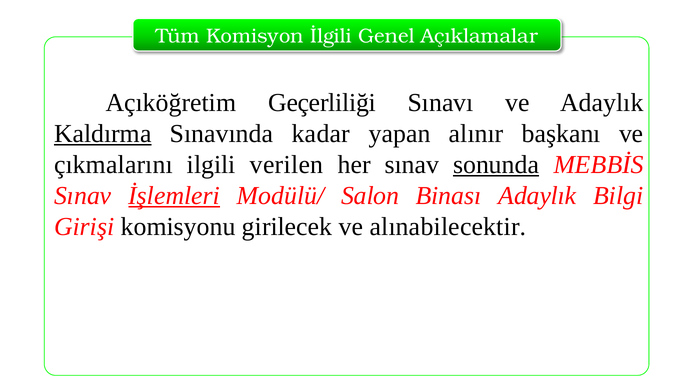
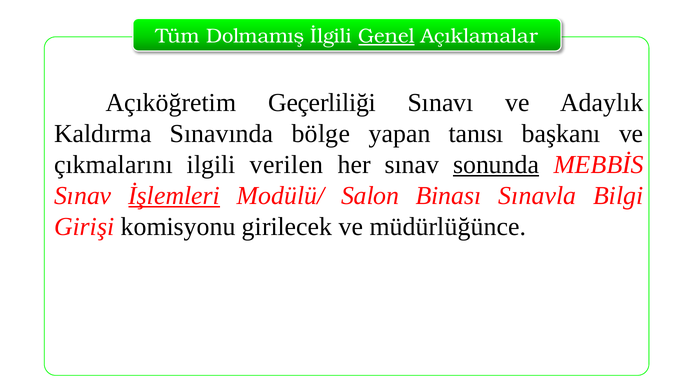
Komisyon: Komisyon -> Dolmamış
Genel underline: none -> present
Kaldırma underline: present -> none
kadar: kadar -> bölge
alınır: alınır -> tanısı
Binası Adaylık: Adaylık -> Sınavla
alınabilecektir: alınabilecektir -> müdürlüğünce
